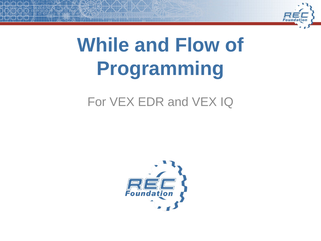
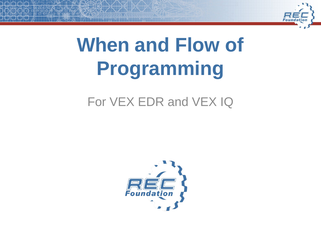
While: While -> When
